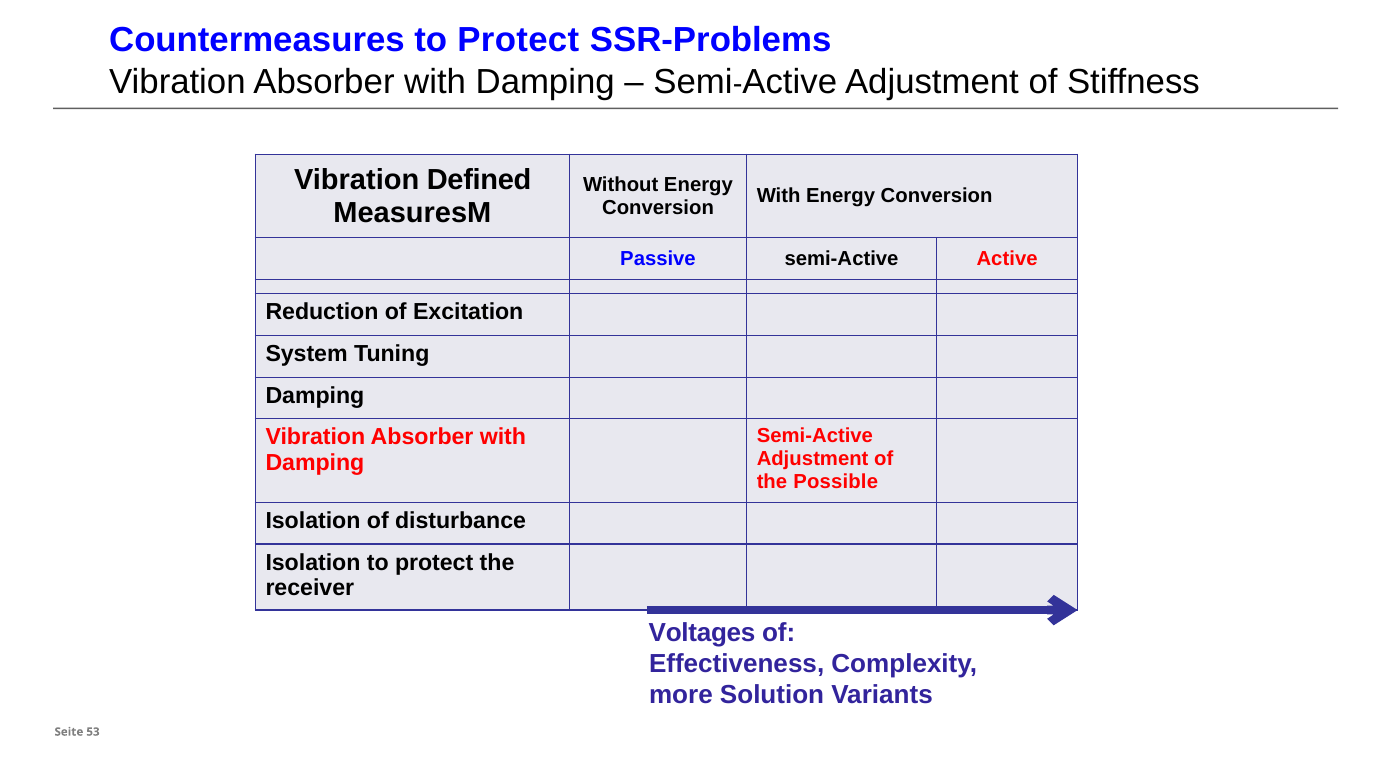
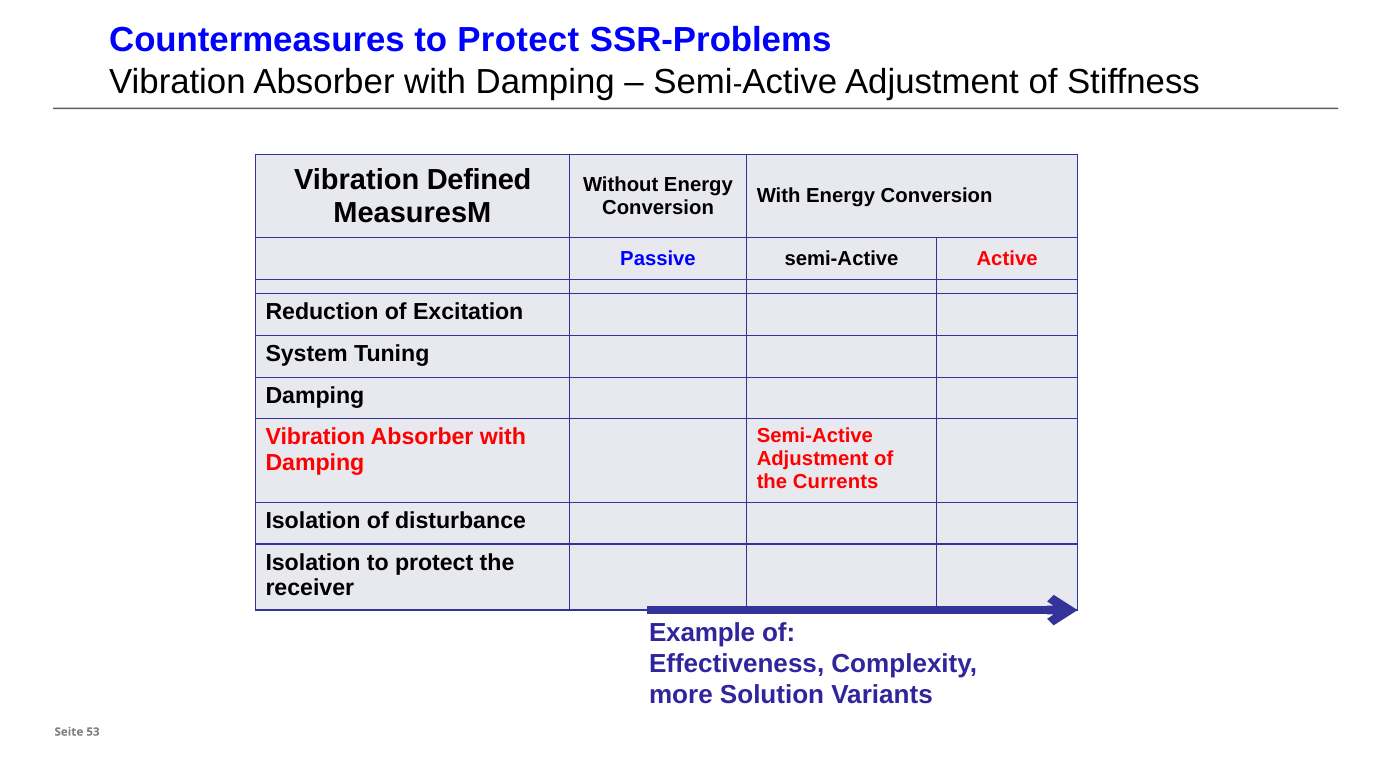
Possible: Possible -> Currents
Voltages: Voltages -> Example
